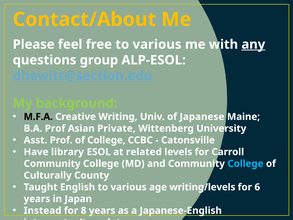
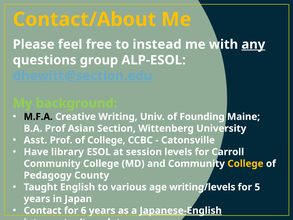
free to various: various -> instead
of Japanese: Japanese -> Founding
Asian Private: Private -> Section
related: related -> session
College at (245, 163) colour: light blue -> yellow
Culturally: Culturally -> Pedagogy
6: 6 -> 5
Instead: Instead -> Contact
8: 8 -> 6
Japanese-English underline: none -> present
